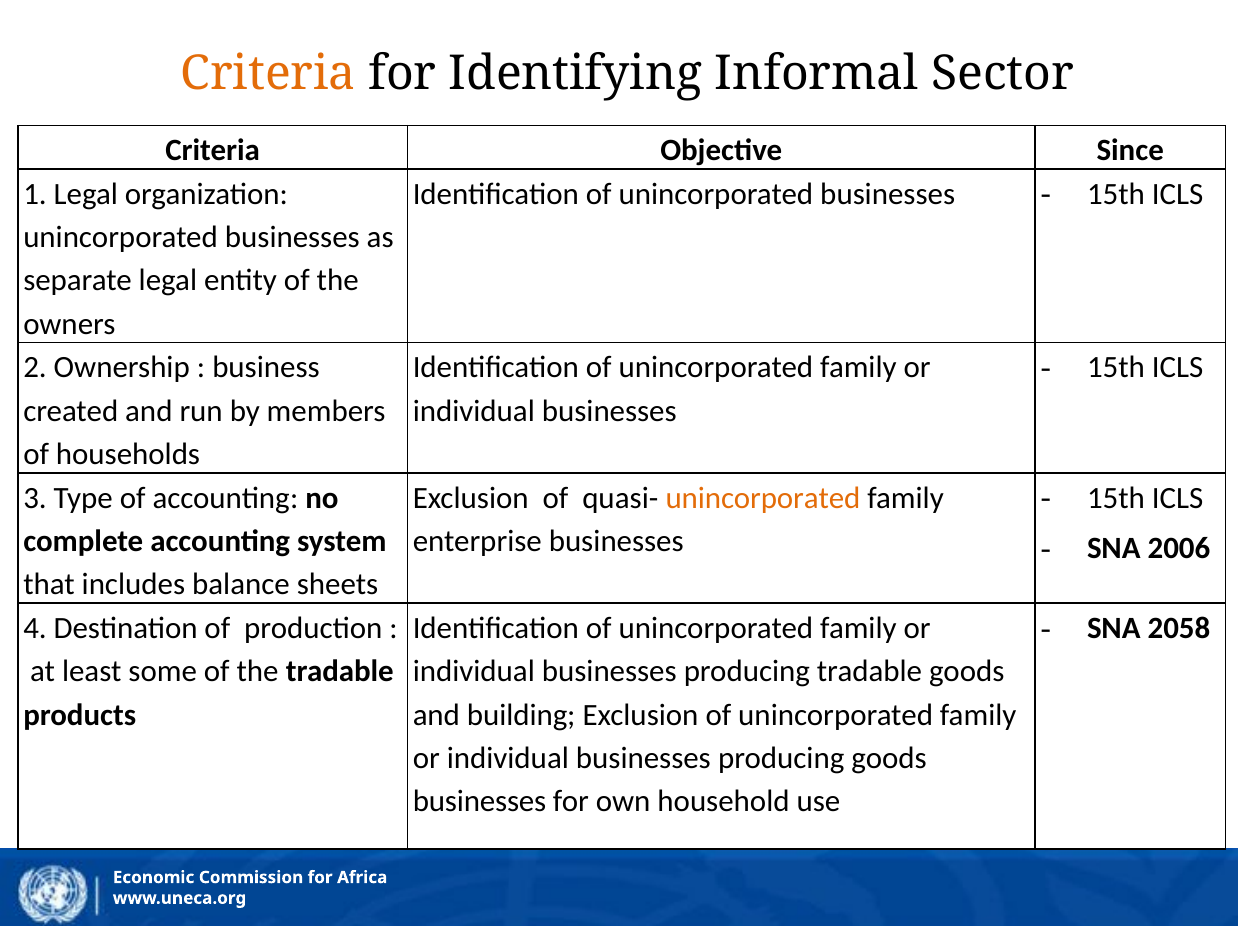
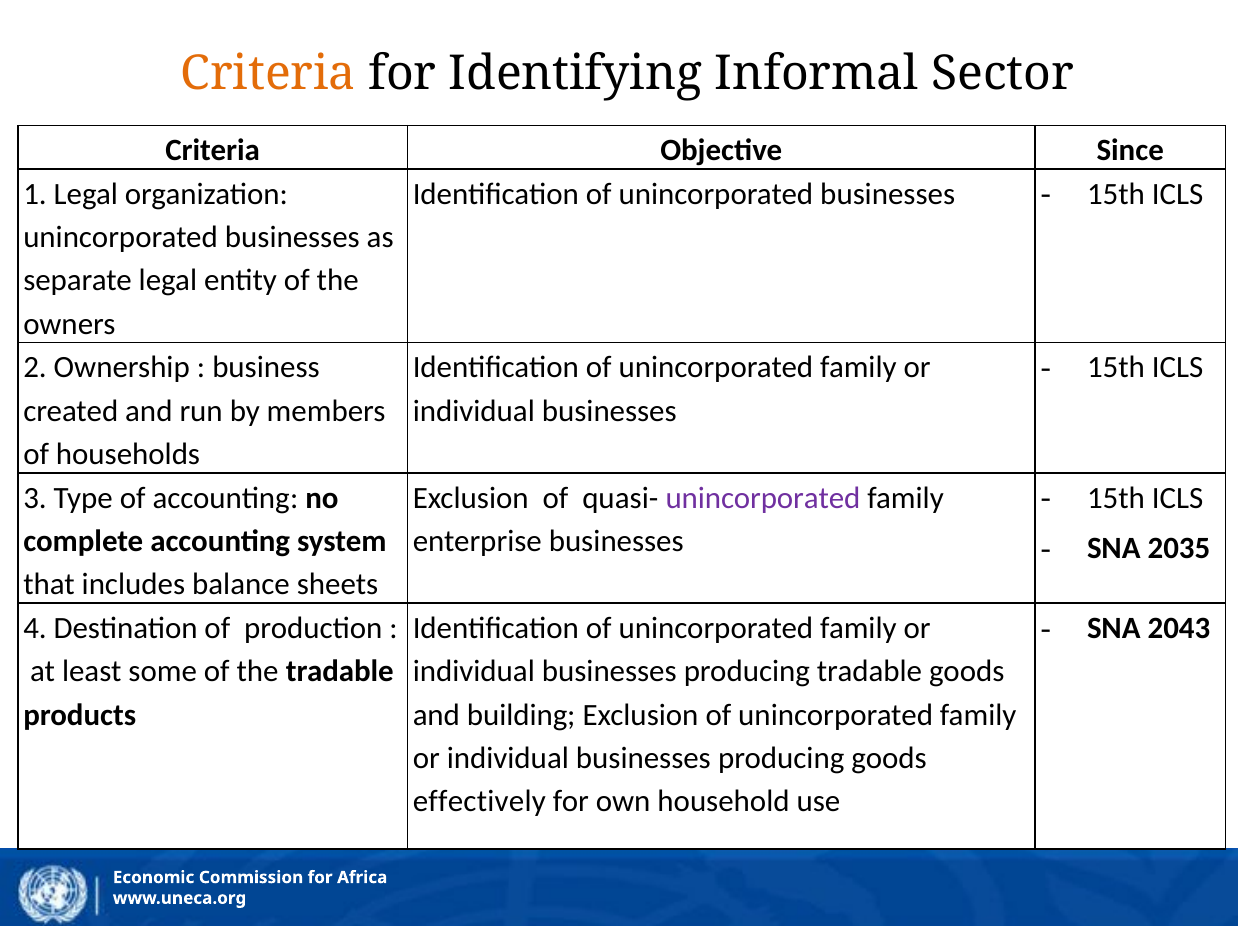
unincorporated at (763, 498) colour: orange -> purple
2006: 2006 -> 2035
2058: 2058 -> 2043
businesses at (480, 802): businesses -> effectively
